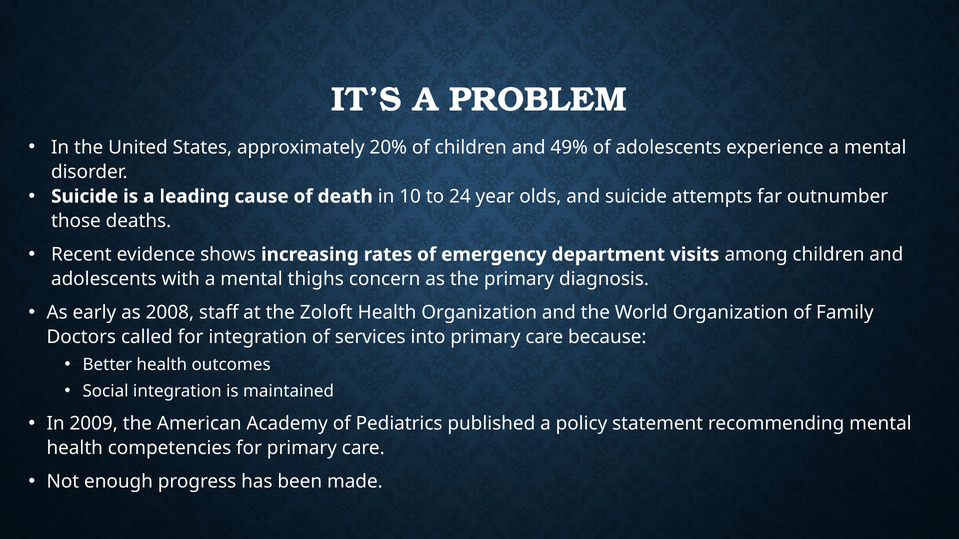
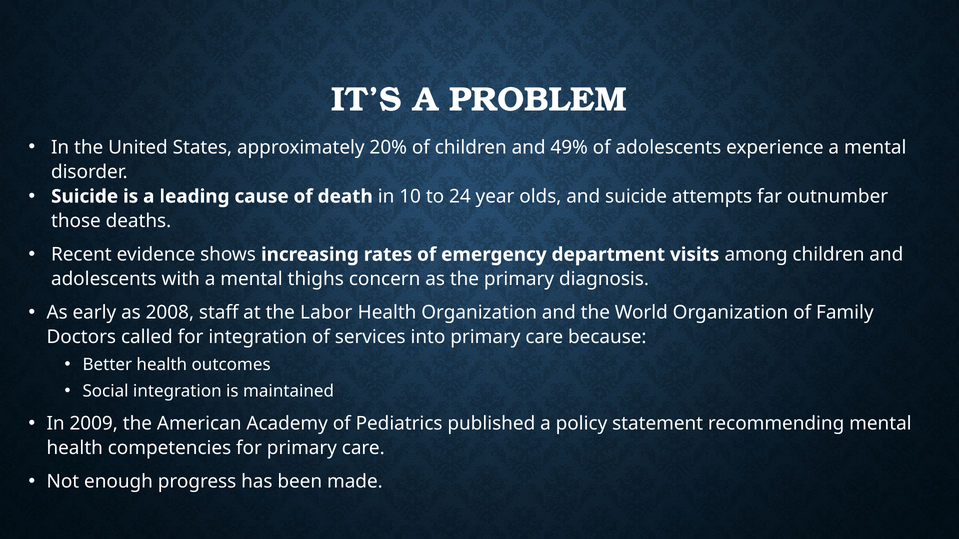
Zoloft: Zoloft -> Labor
